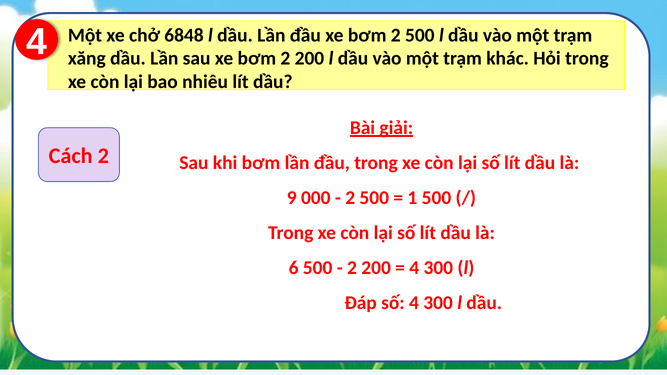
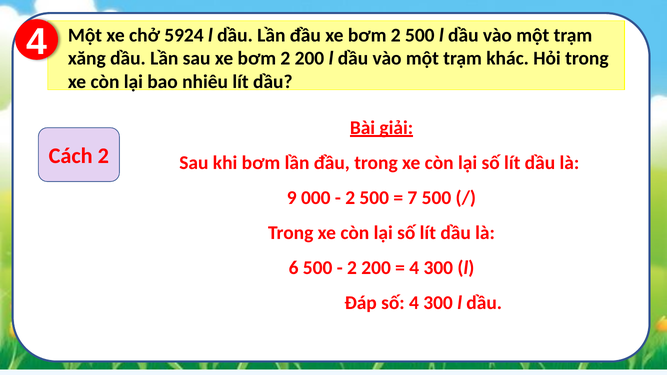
6848: 6848 -> 5924
1: 1 -> 7
